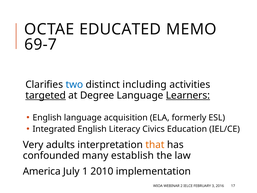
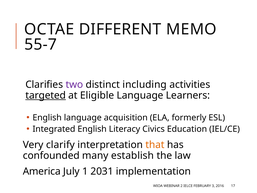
EDUCATED: EDUCATED -> DIFFERENT
69-7: 69-7 -> 55-7
two colour: blue -> purple
Degree: Degree -> Eligible
Learners underline: present -> none
adults: adults -> clarify
2010: 2010 -> 2031
